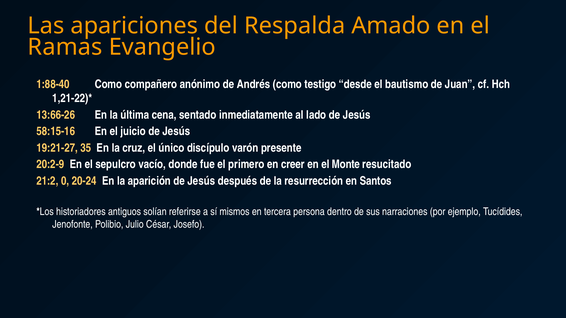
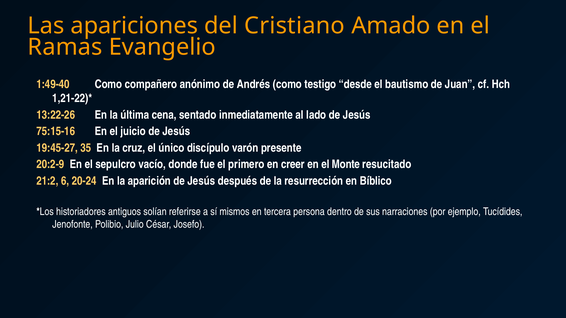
Respalda: Respalda -> Cristiano
1:88-40: 1:88-40 -> 1:49-40
13:66-26: 13:66-26 -> 13:22-26
58:15-16: 58:15-16 -> 75:15-16
19:21-27: 19:21-27 -> 19:45-27
0: 0 -> 6
Santos: Santos -> Bíblico
